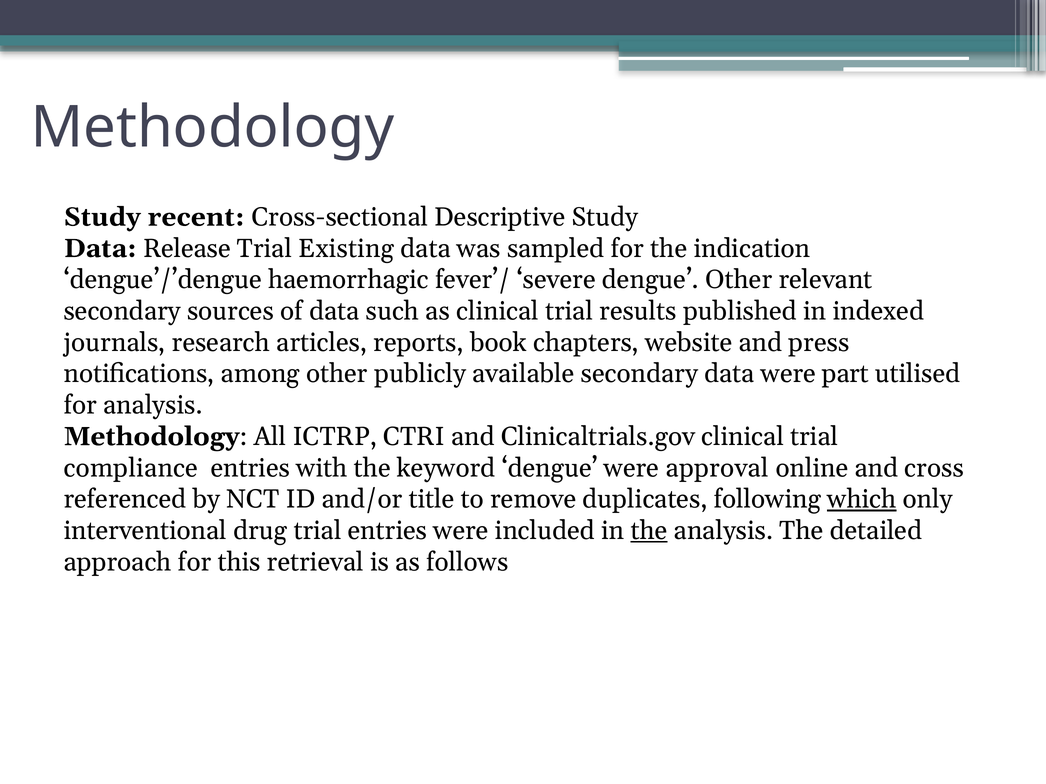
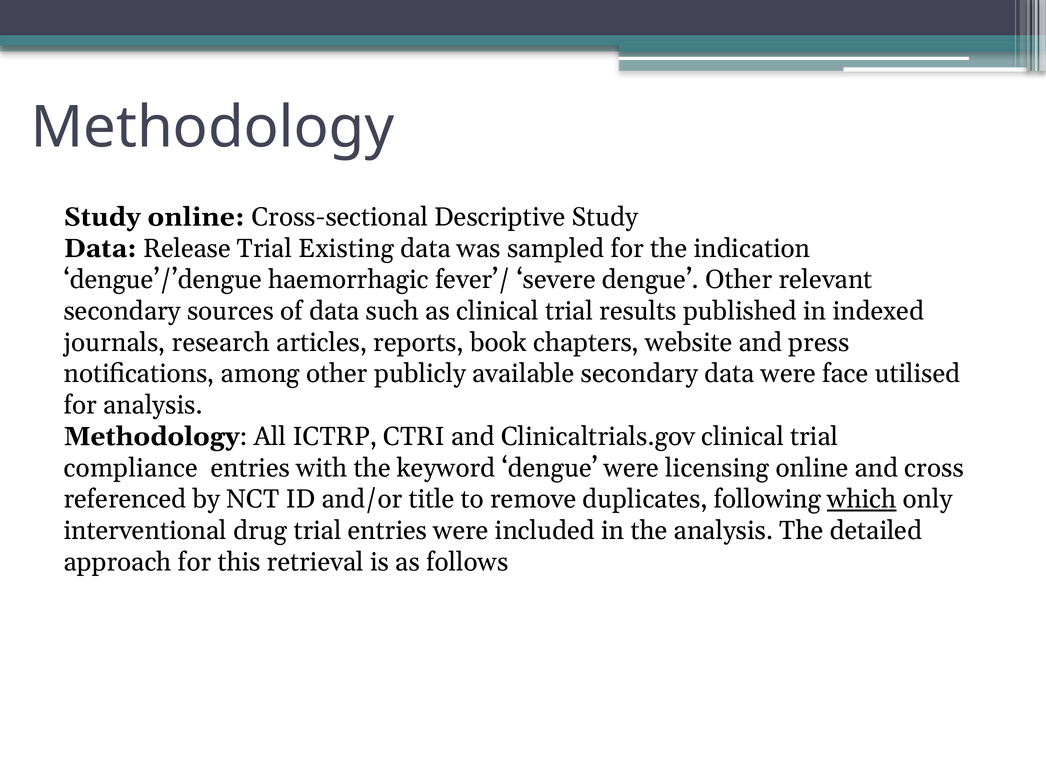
Study recent: recent -> online
part: part -> face
approval: approval -> licensing
the at (649, 531) underline: present -> none
